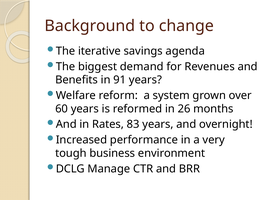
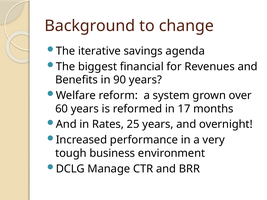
demand: demand -> financial
91: 91 -> 90
26: 26 -> 17
83: 83 -> 25
